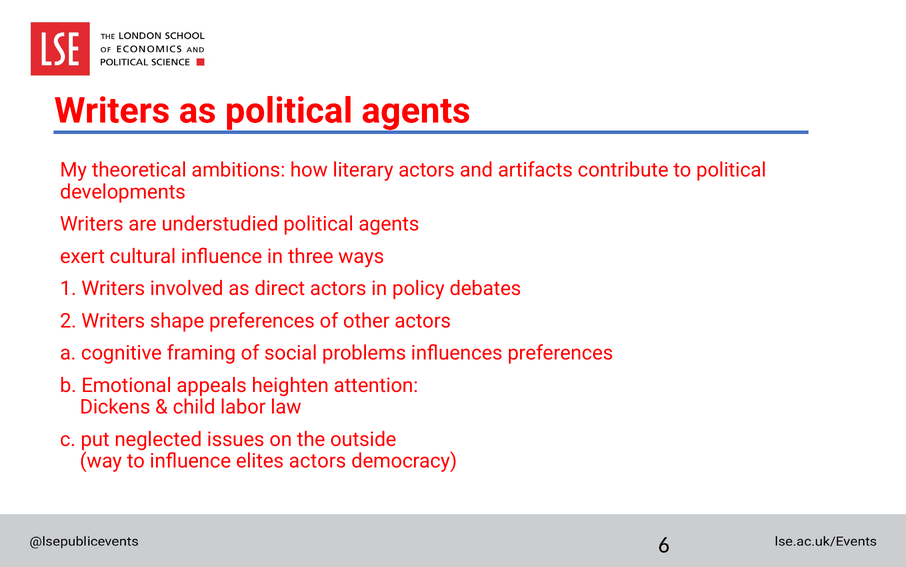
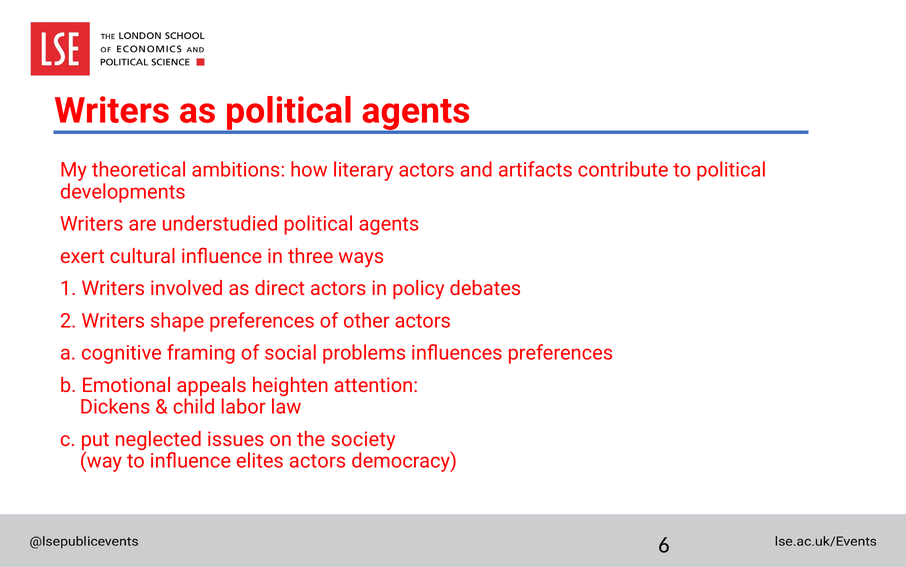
outside: outside -> society
